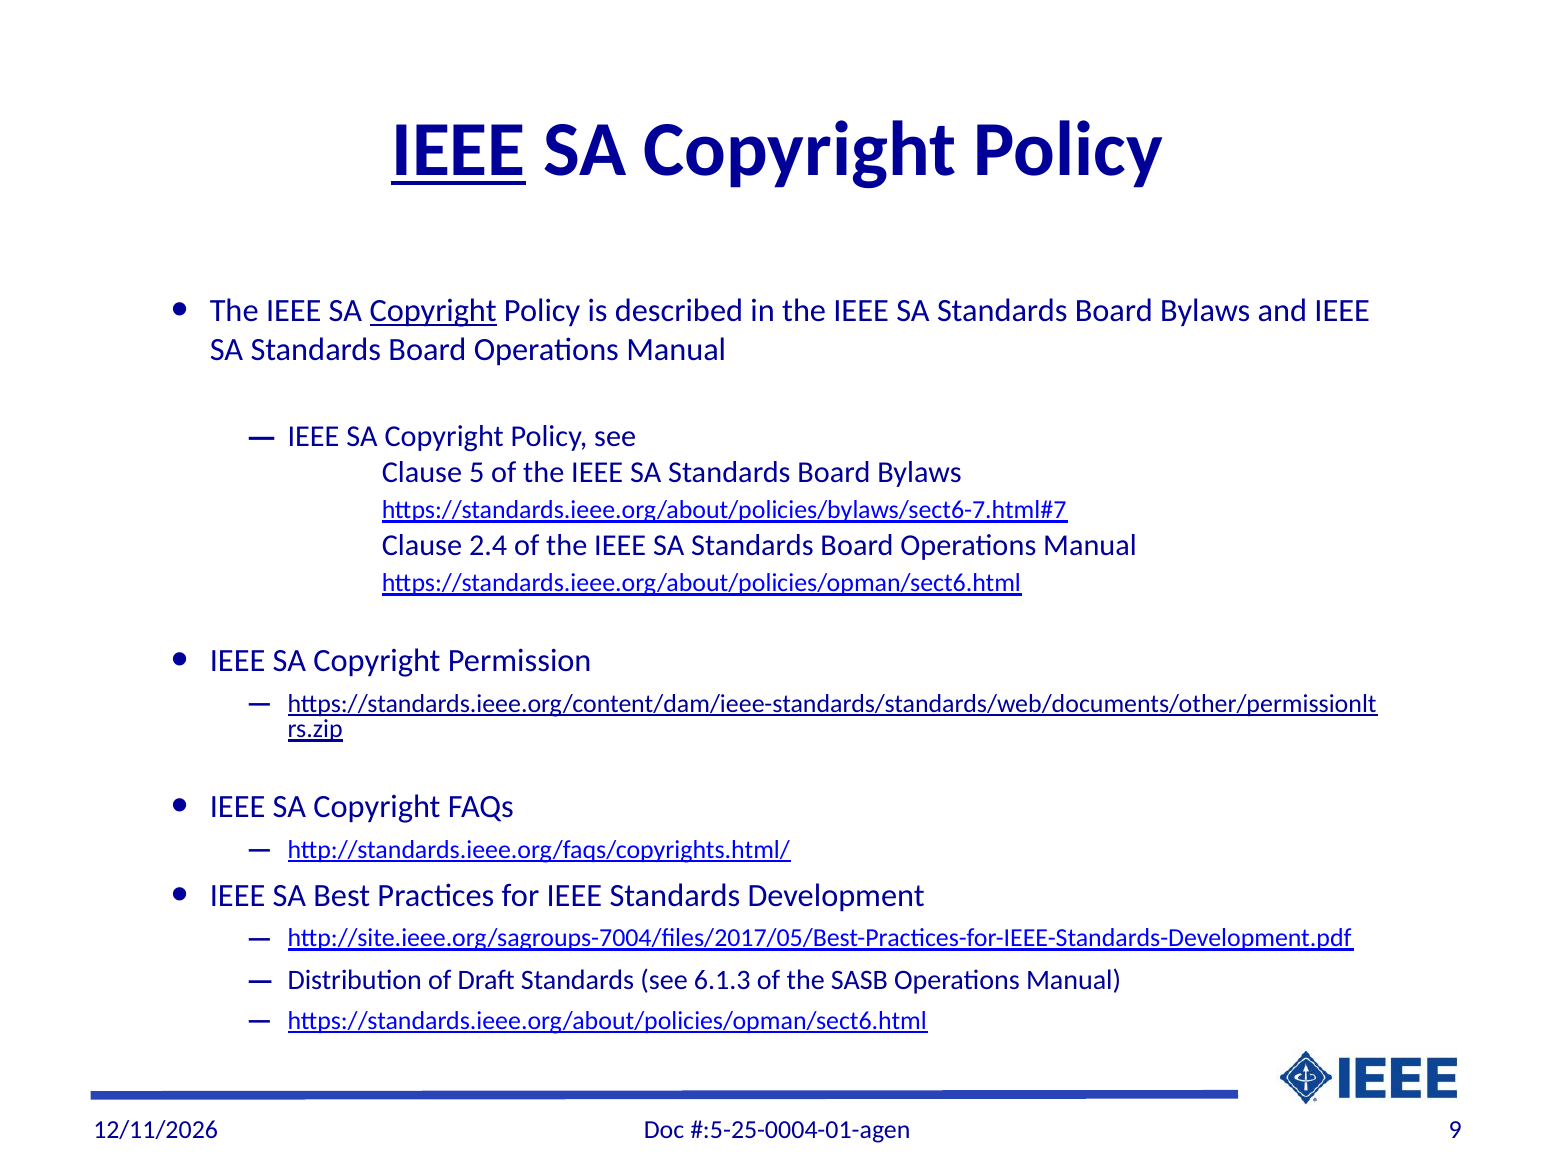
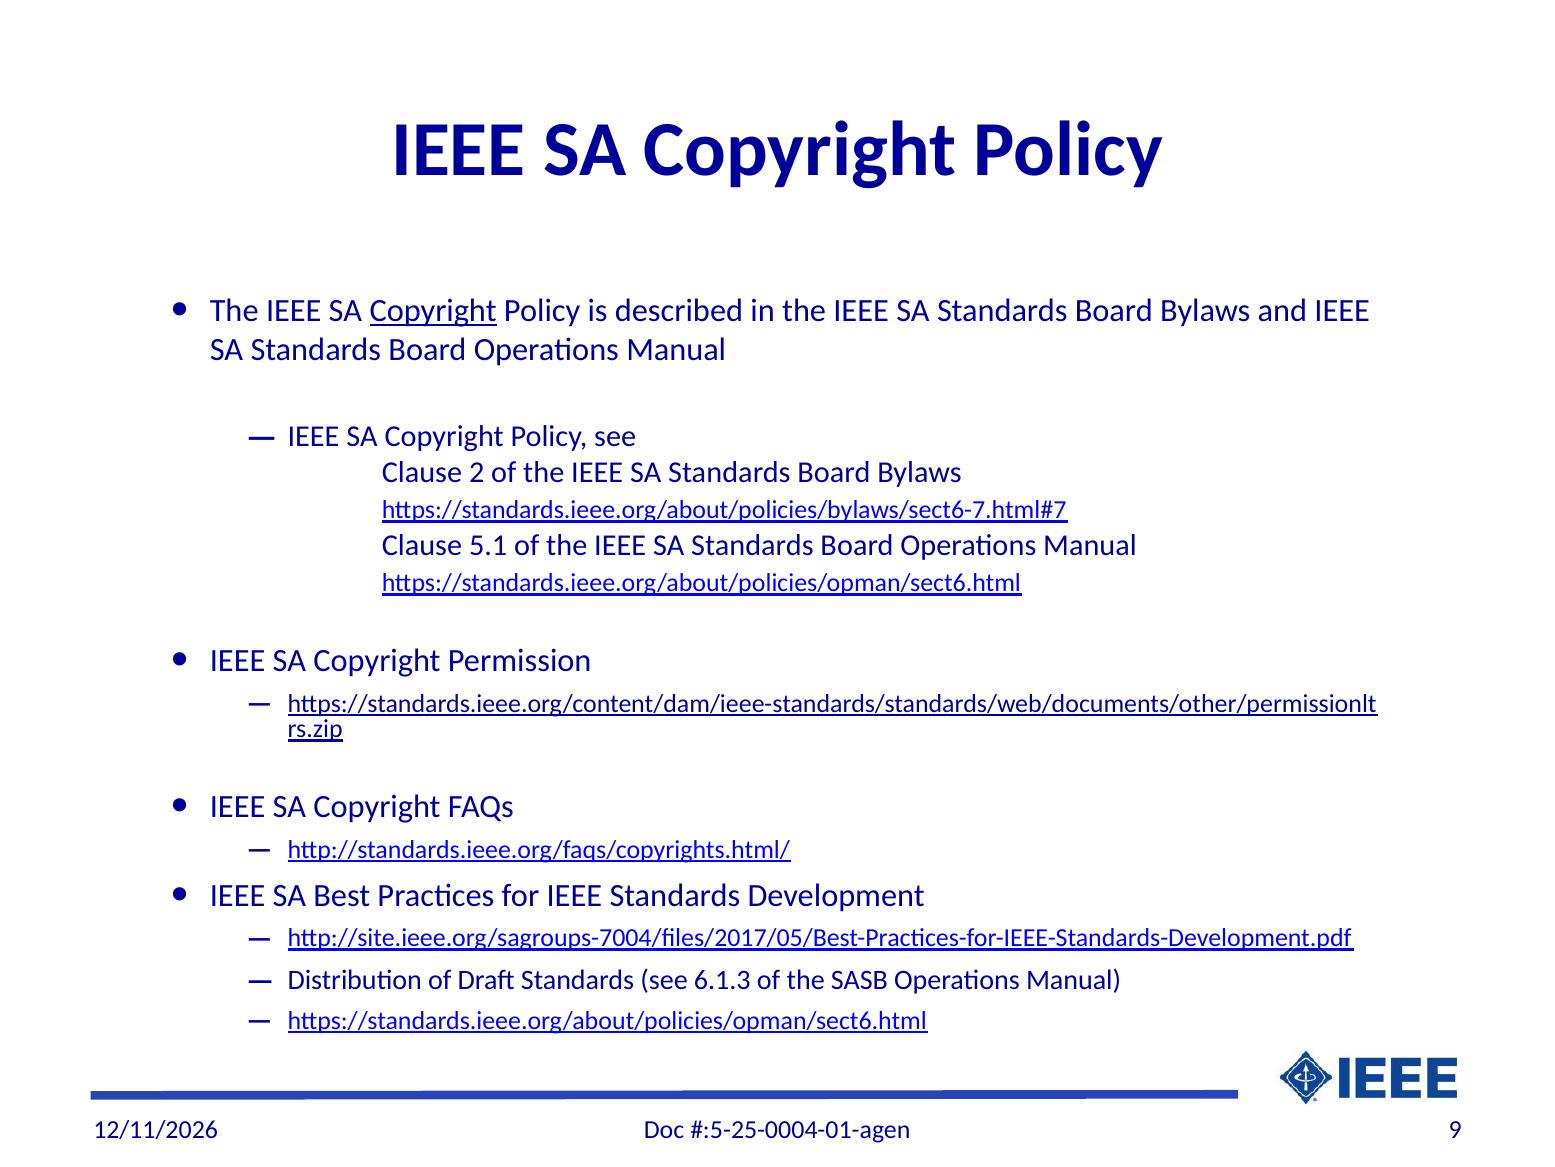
IEEE at (459, 149) underline: present -> none
5: 5 -> 2
2.4: 2.4 -> 5.1
